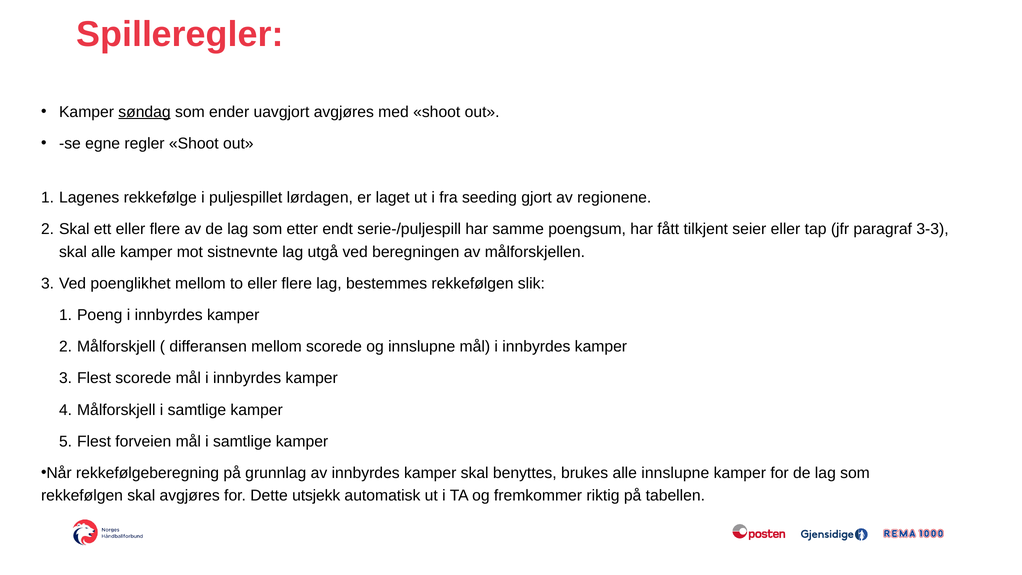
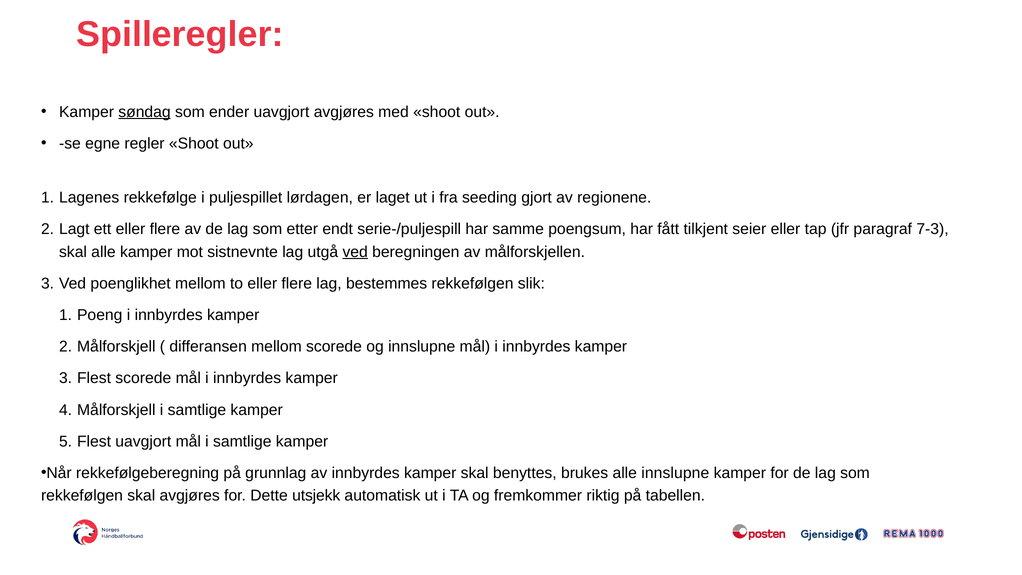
Skal at (74, 229): Skal -> Lagt
3-3: 3-3 -> 7-3
ved at (355, 252) underline: none -> present
Flest forveien: forveien -> uavgjort
